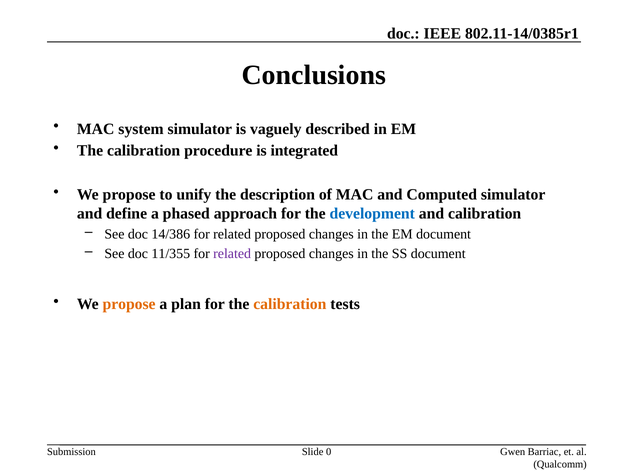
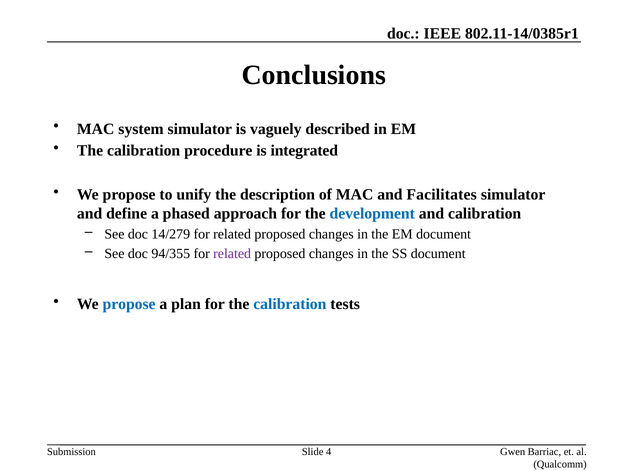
Computed: Computed -> Facilitates
14/386: 14/386 -> 14/279
11/355: 11/355 -> 94/355
propose at (129, 304) colour: orange -> blue
calibration at (290, 304) colour: orange -> blue
0: 0 -> 4
